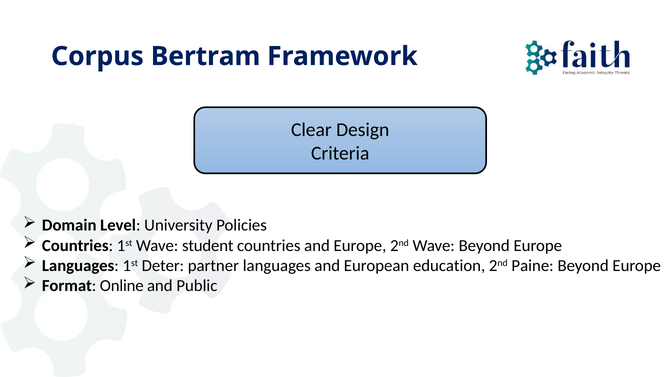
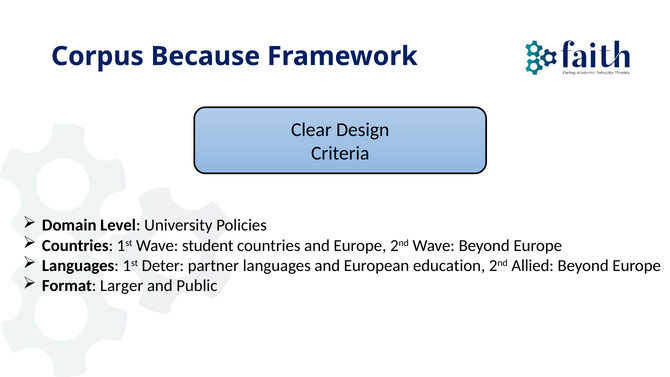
Bertram: Bertram -> Because
Paine: Paine -> Allied
Online: Online -> Larger
